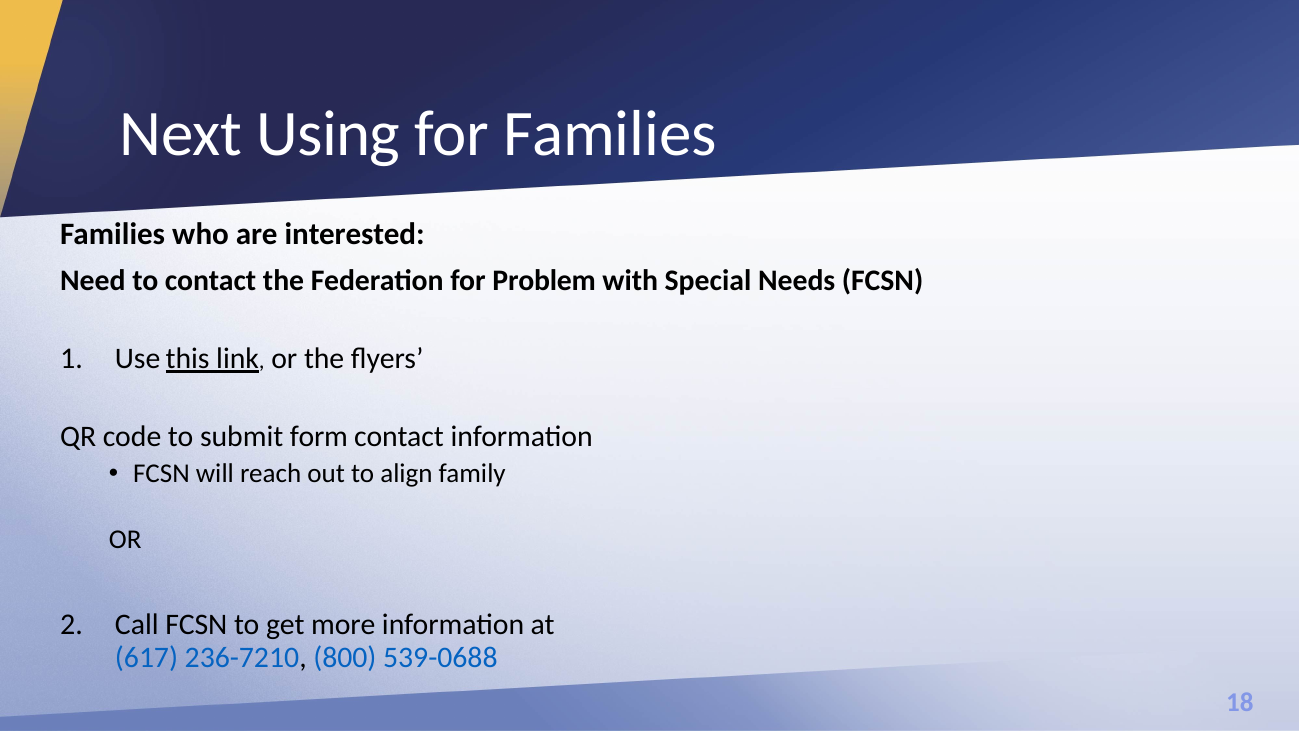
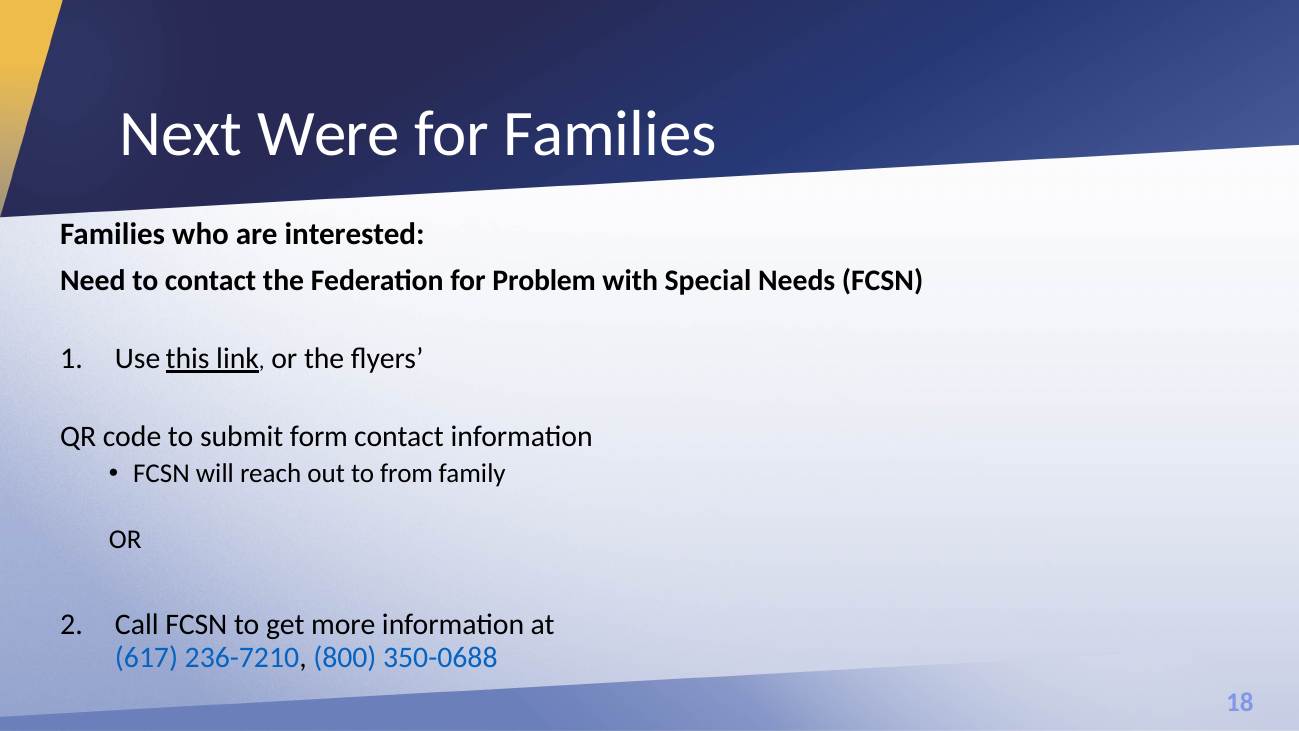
Using: Using -> Were
align: align -> from
539-0688: 539-0688 -> 350-0688
